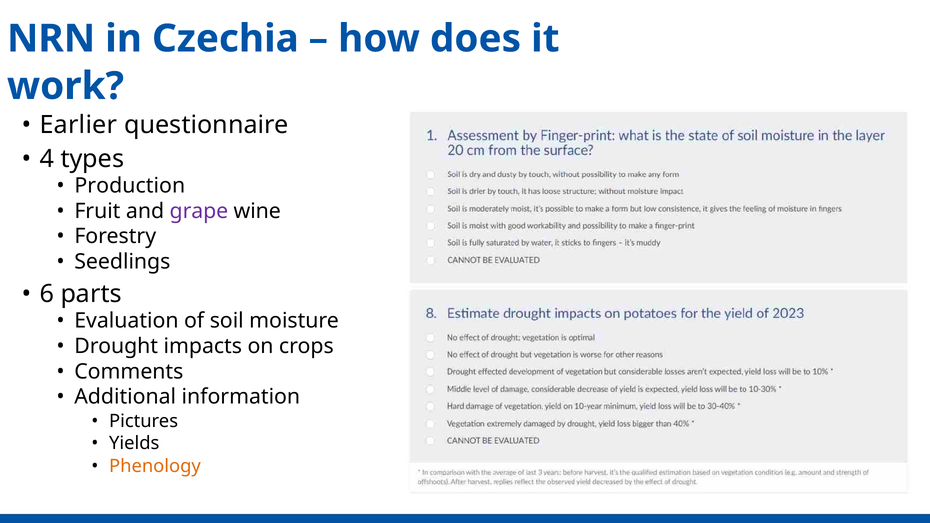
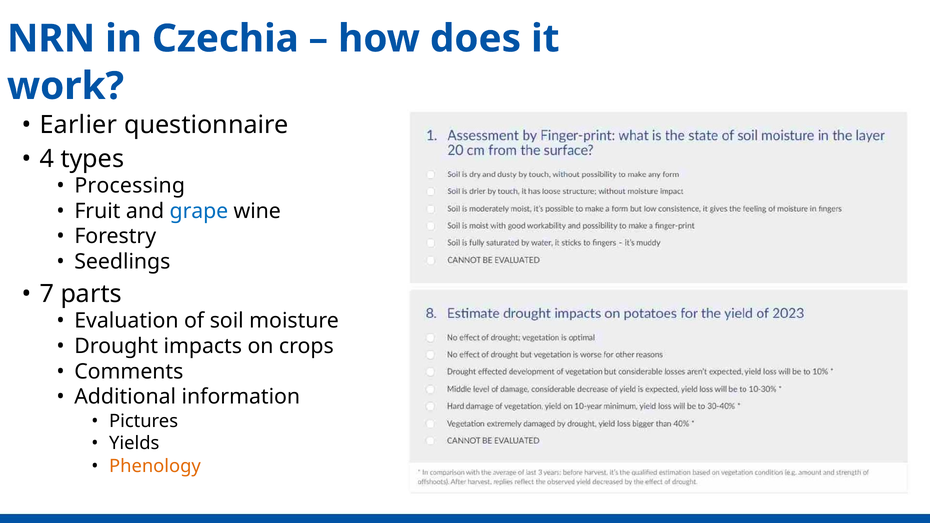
Production: Production -> Processing
grape colour: purple -> blue
6: 6 -> 7
